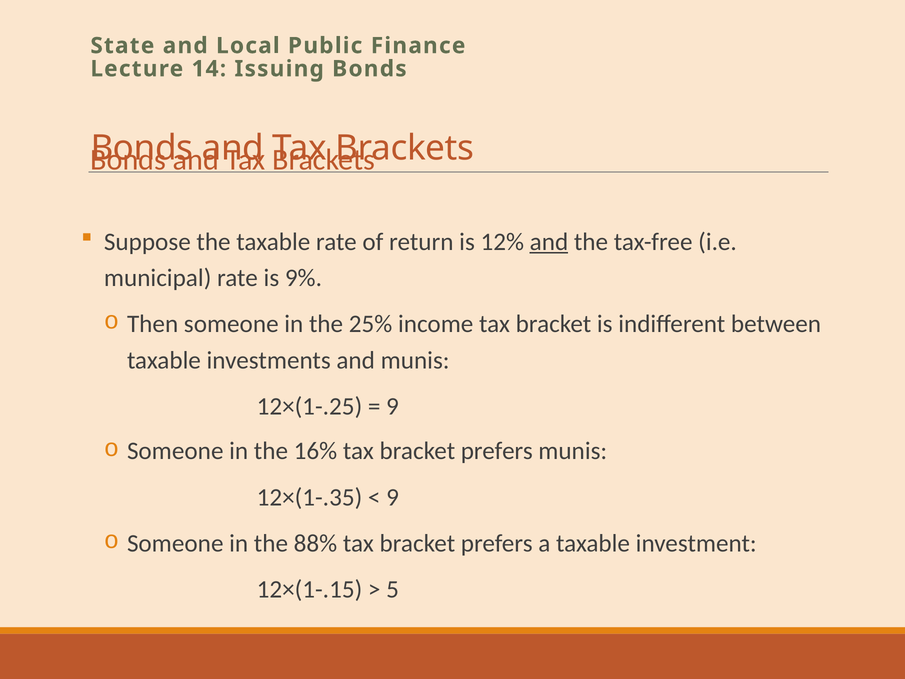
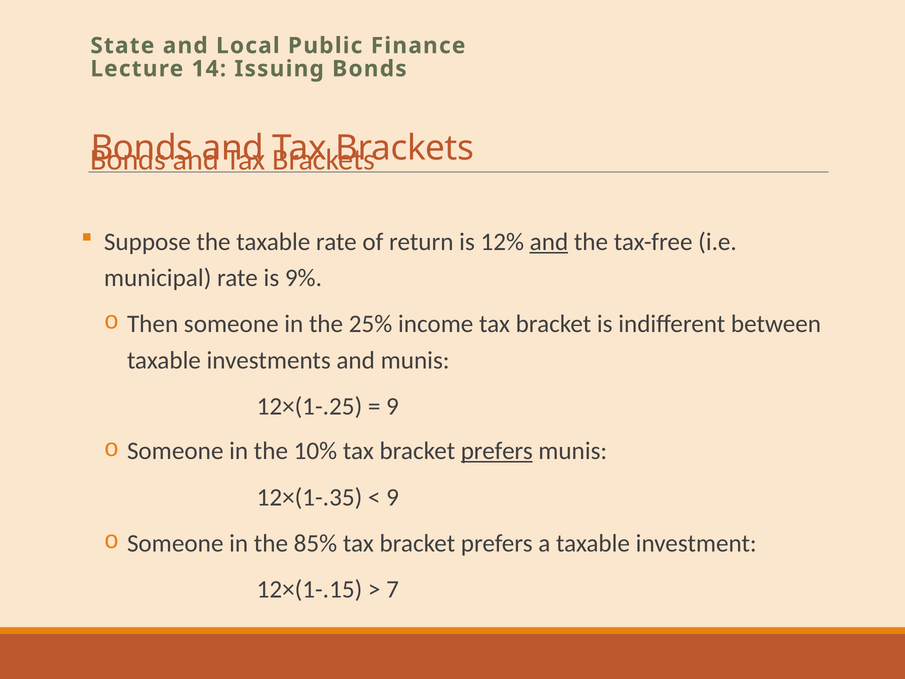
16%: 16% -> 10%
prefers at (497, 451) underline: none -> present
88%: 88% -> 85%
5: 5 -> 7
